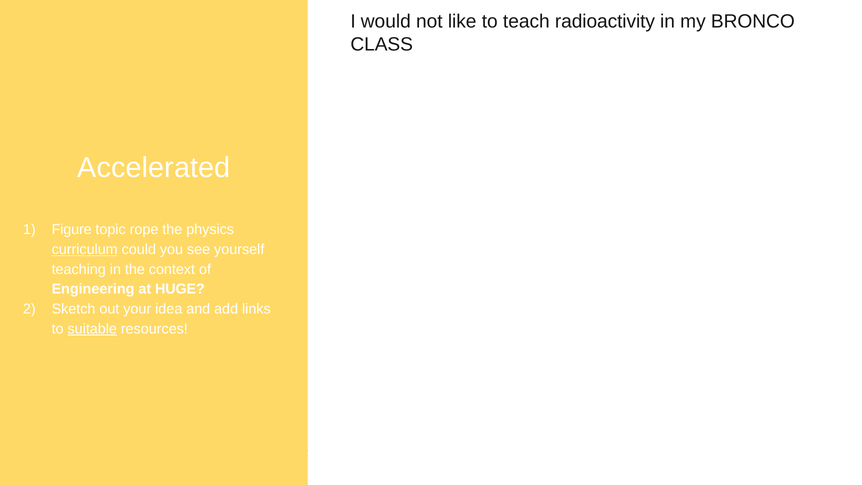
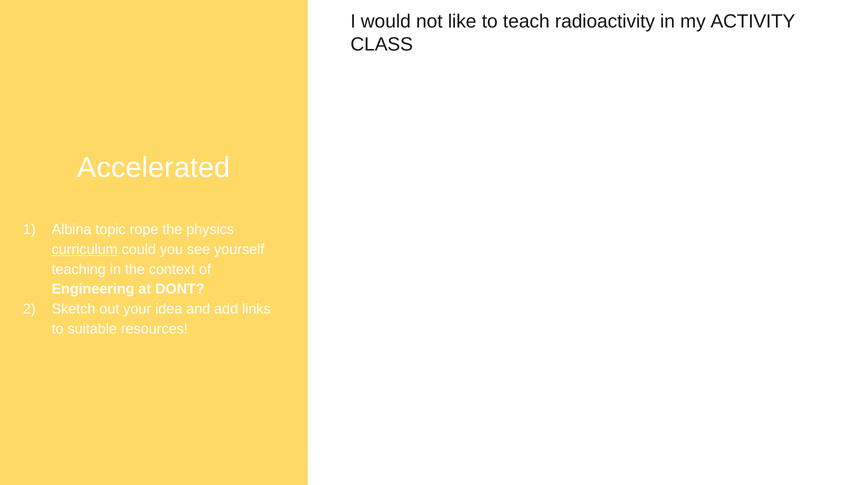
BRONCO: BRONCO -> ACTIVITY
Figure: Figure -> Albina
HUGE: HUGE -> DONT
suitable underline: present -> none
